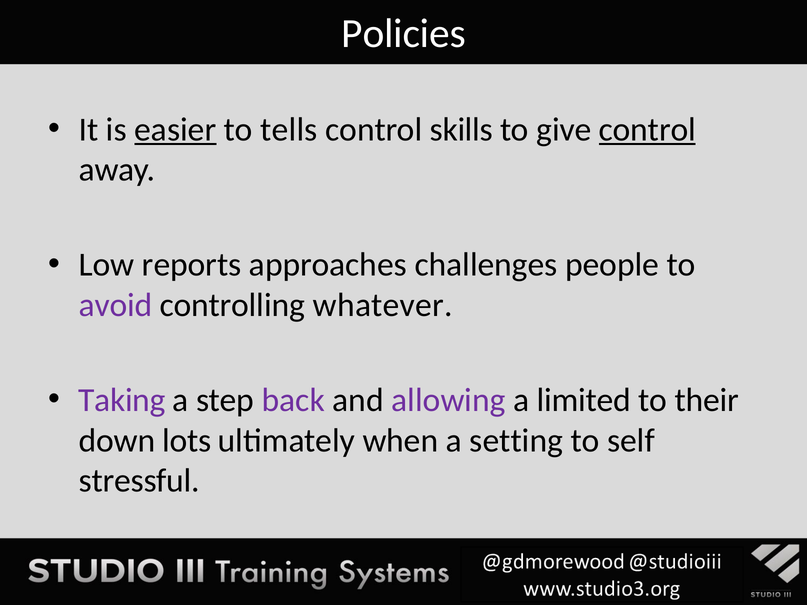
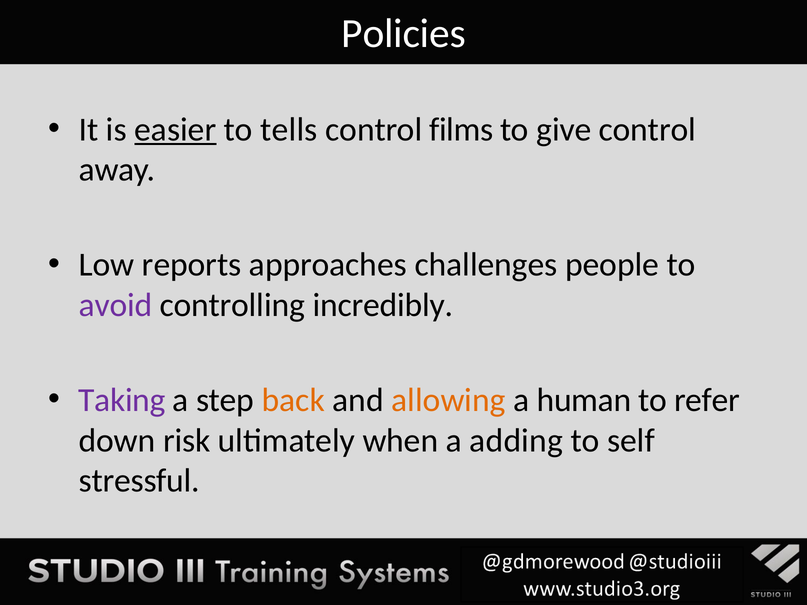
skills: skills -> films
control at (647, 129) underline: present -> none
whatever: whatever -> incredibly
back colour: purple -> orange
allowing colour: purple -> orange
limited: limited -> human
their: their -> refer
lots: lots -> risk
setting: setting -> adding
